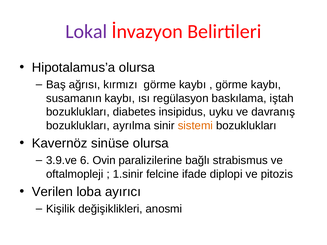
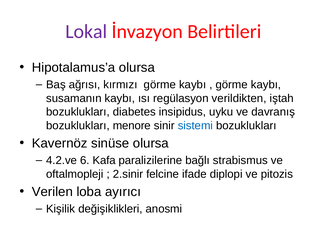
baskılama: baskılama -> verildikten
ayrılma: ayrılma -> menore
sistemi colour: orange -> blue
3.9.ve: 3.9.ve -> 4.2.ve
Ovin: Ovin -> Kafa
1.sinir: 1.sinir -> 2.sinir
